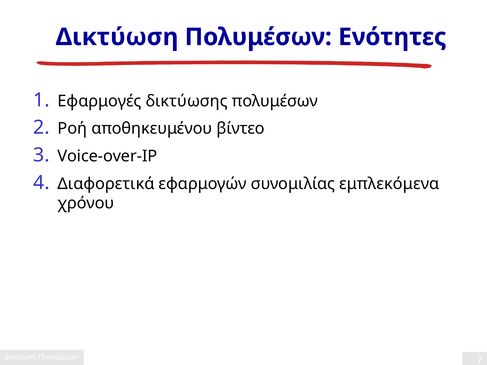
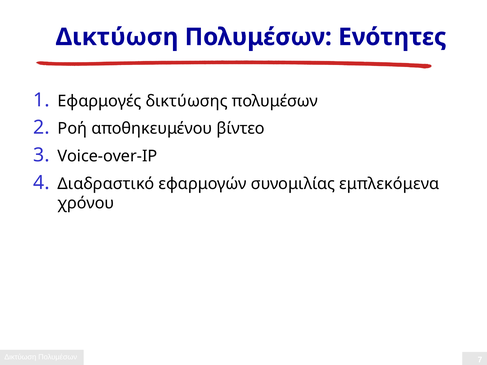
Διαφορετικά: Διαφορετικά -> Διαδραστικό
